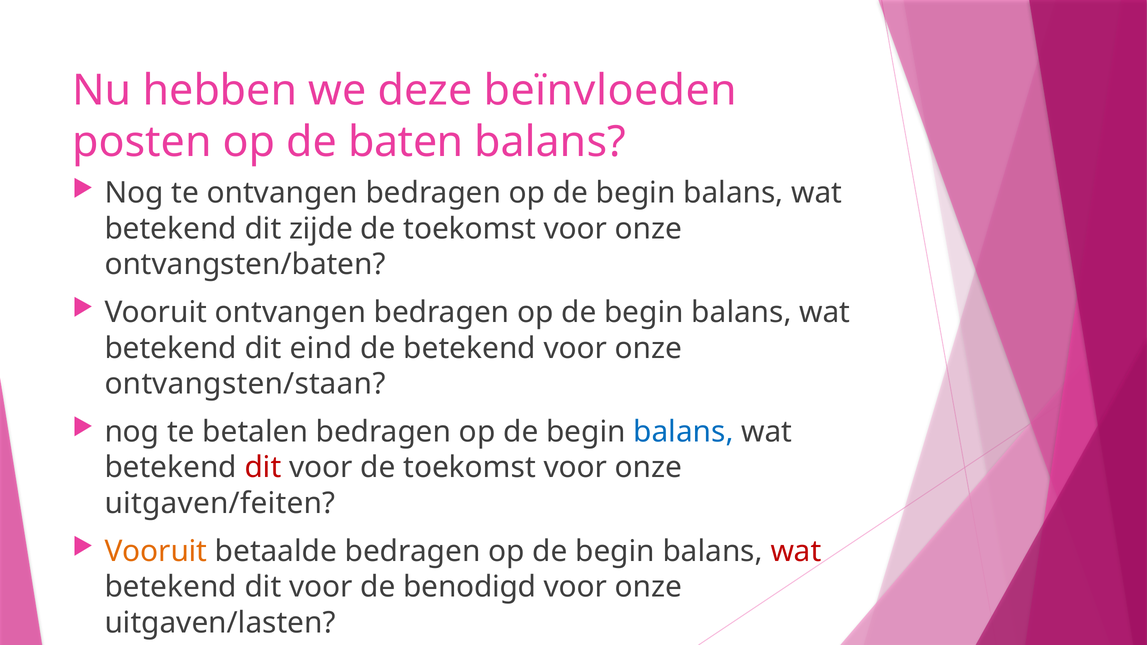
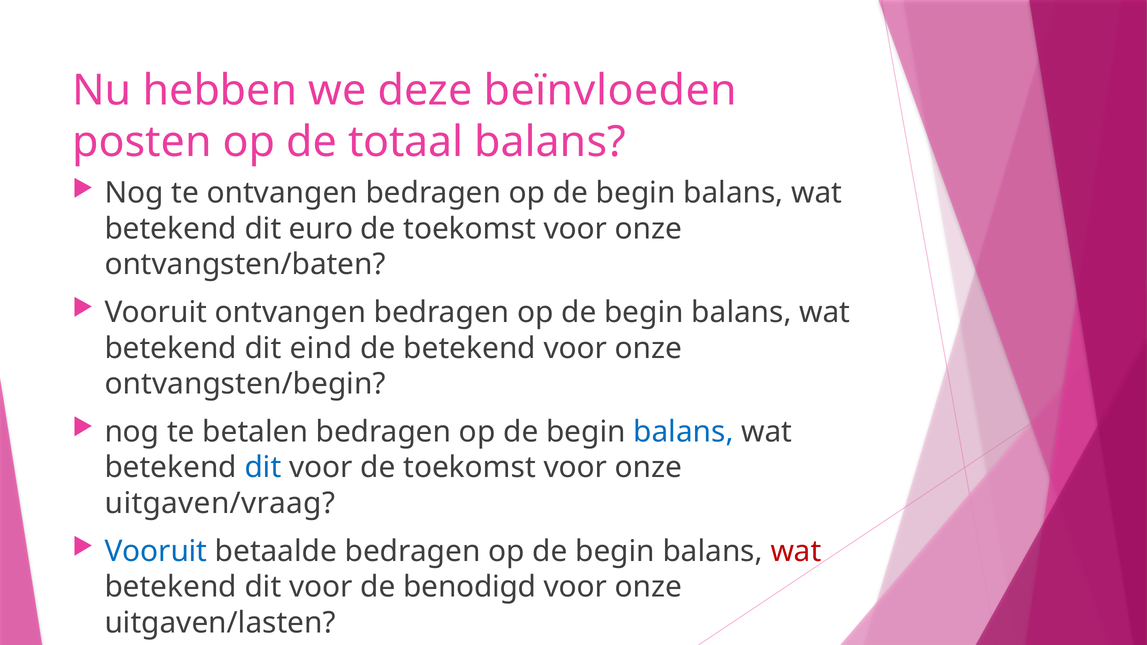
baten: baten -> totaal
zijde: zijde -> euro
ontvangsten/staan: ontvangsten/staan -> ontvangsten/begin
dit at (263, 468) colour: red -> blue
uitgaven/feiten: uitgaven/feiten -> uitgaven/vraag
Vooruit at (156, 551) colour: orange -> blue
